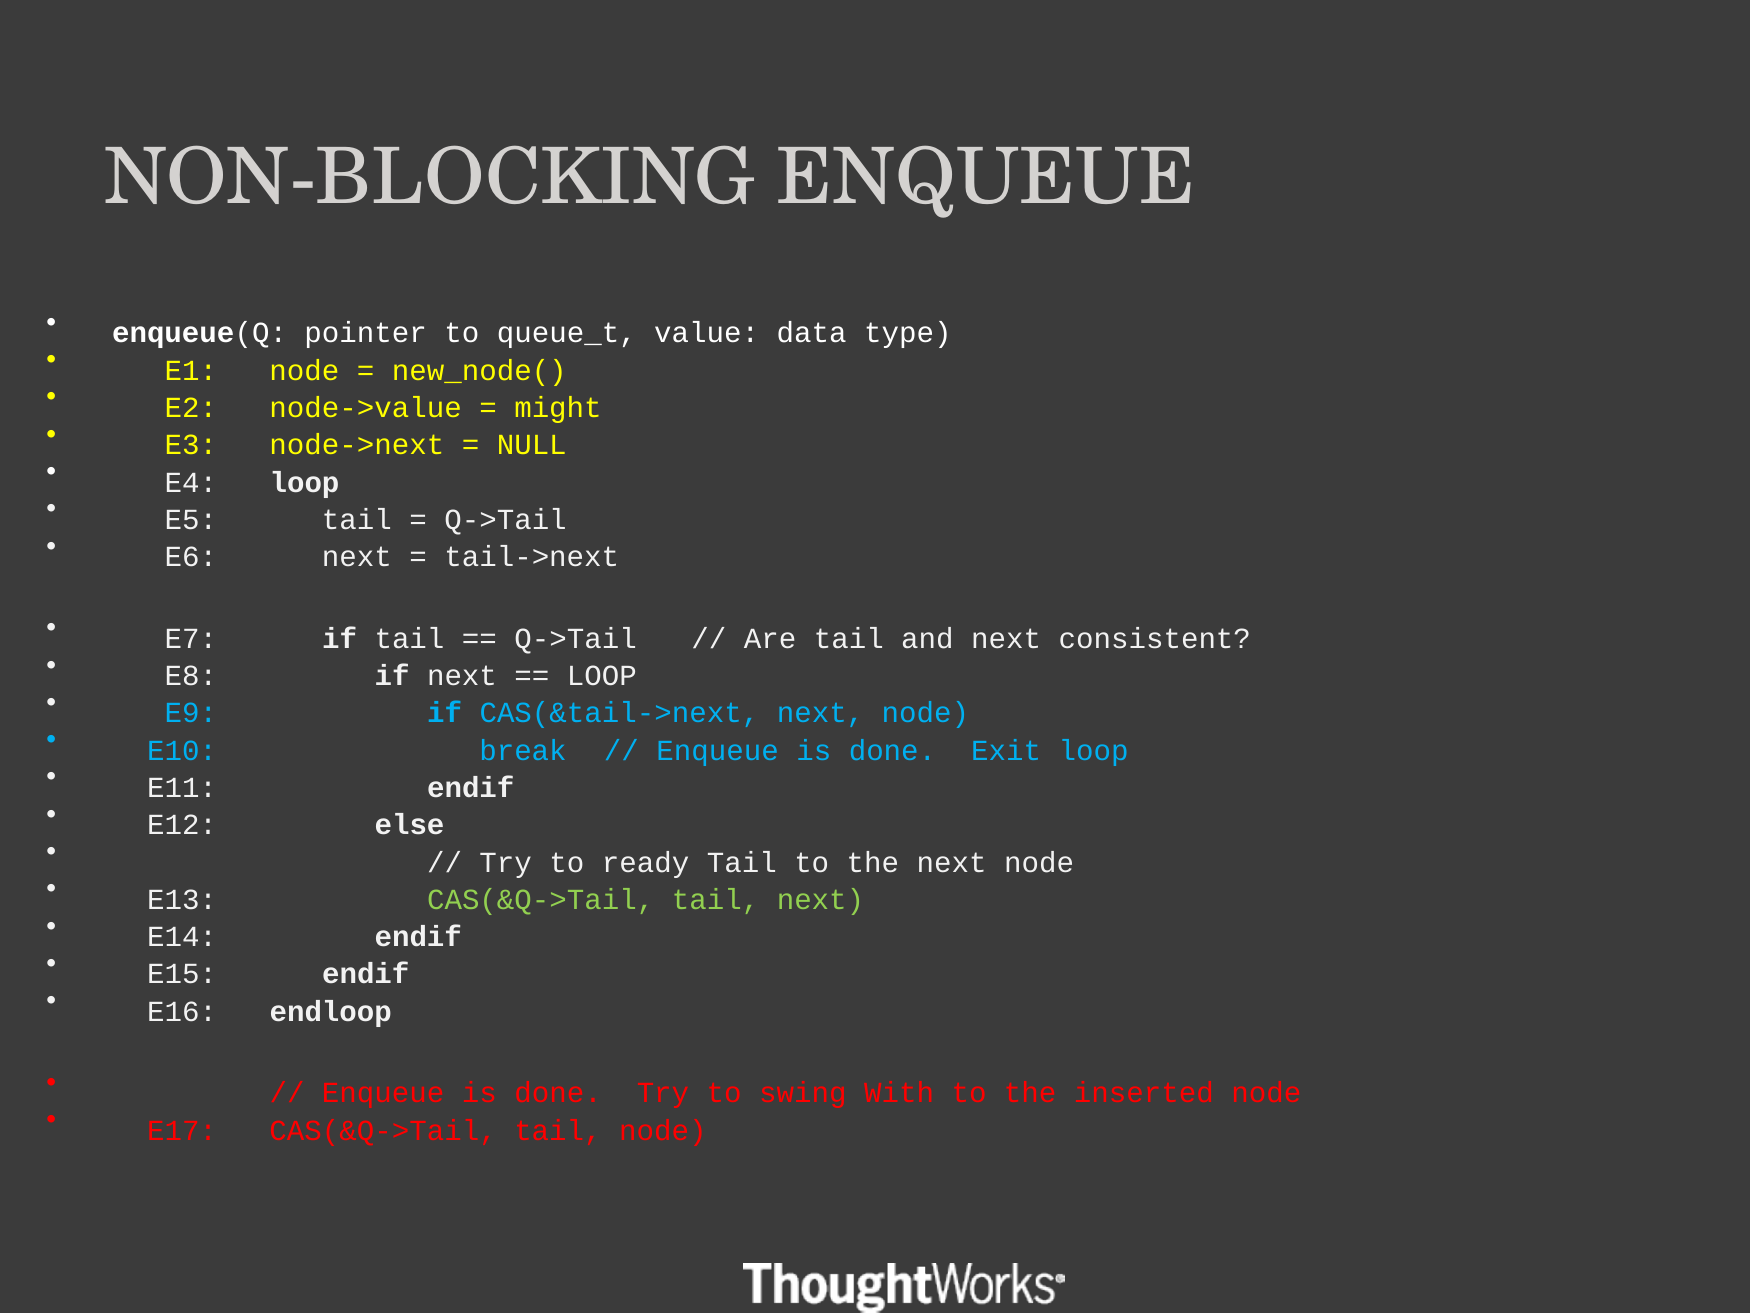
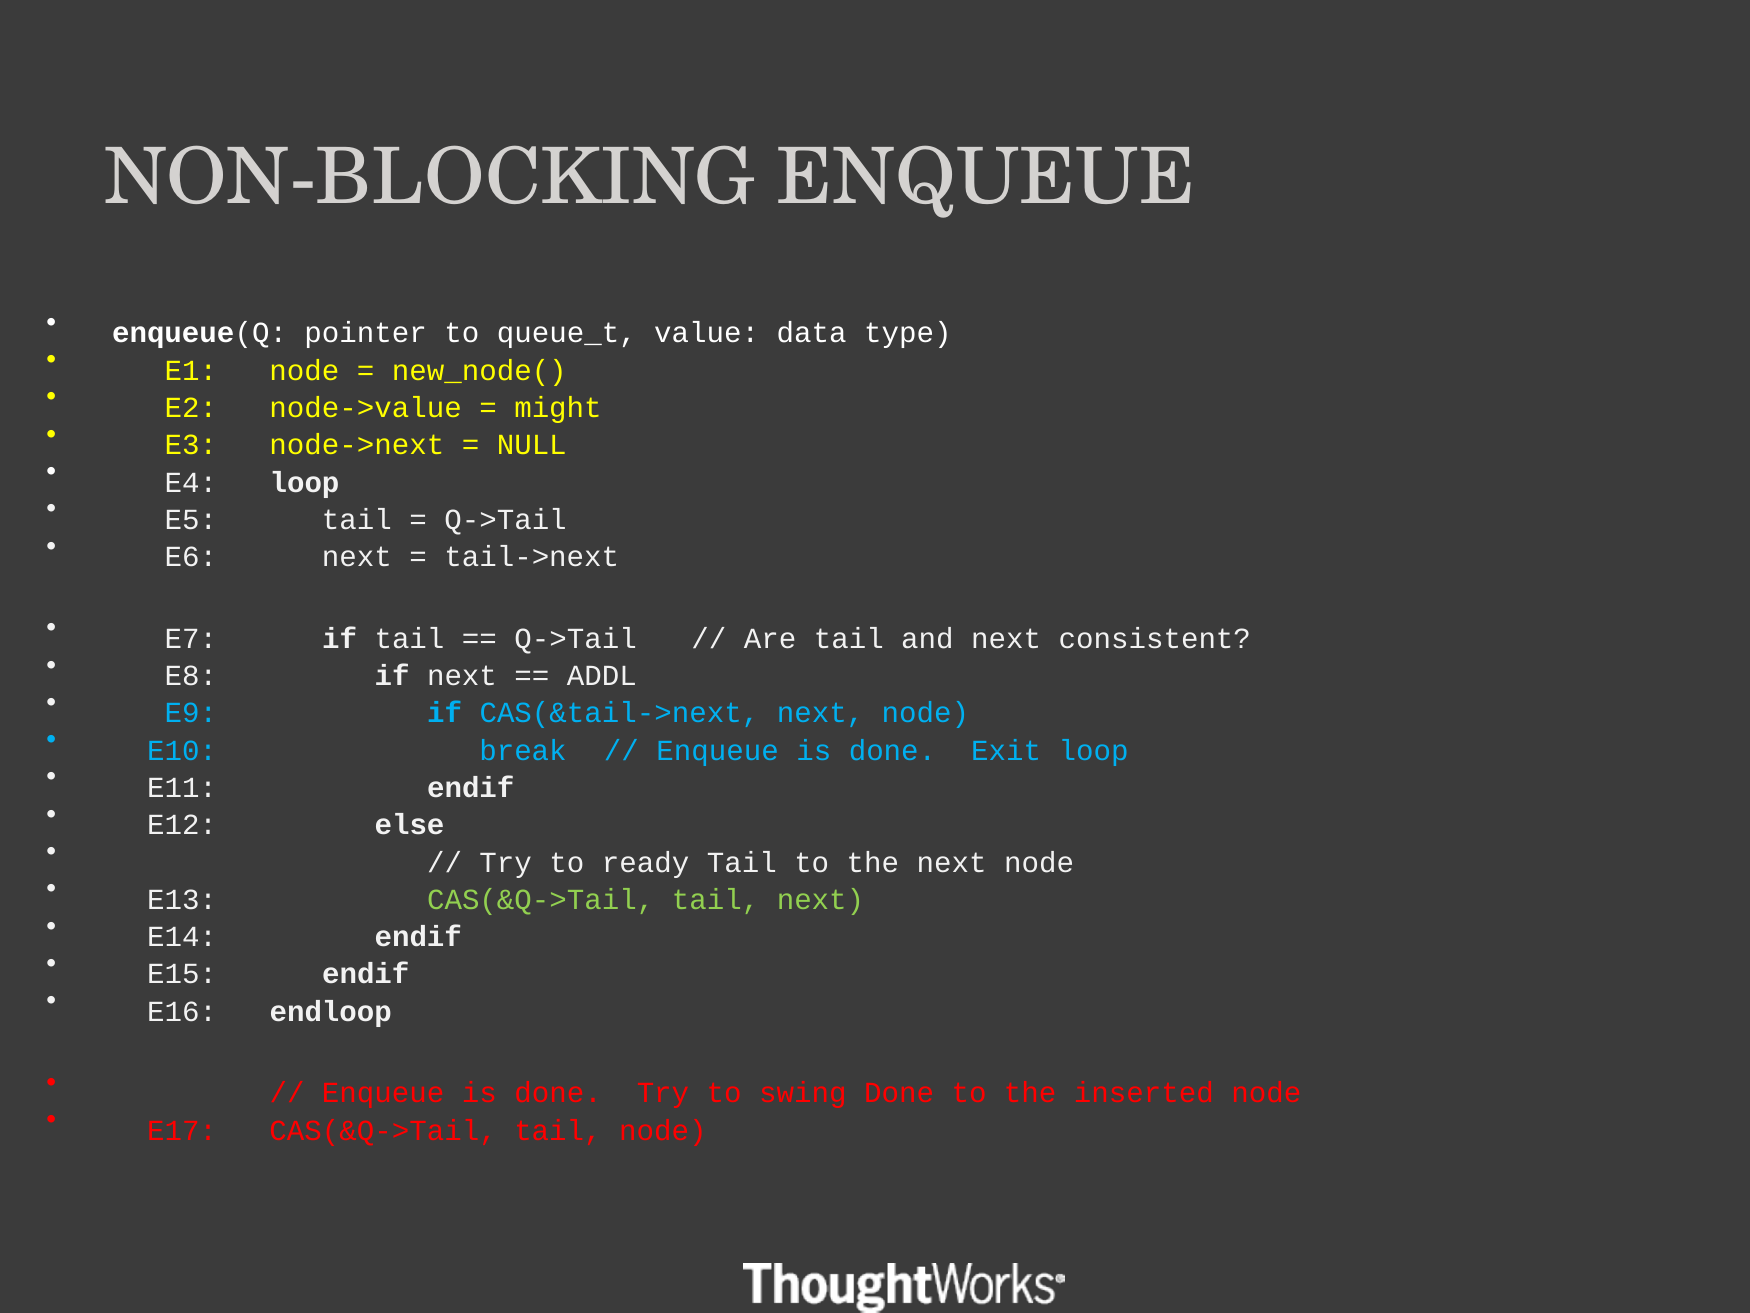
LOOP at (602, 676): LOOP -> ADDL
swing With: With -> Done
